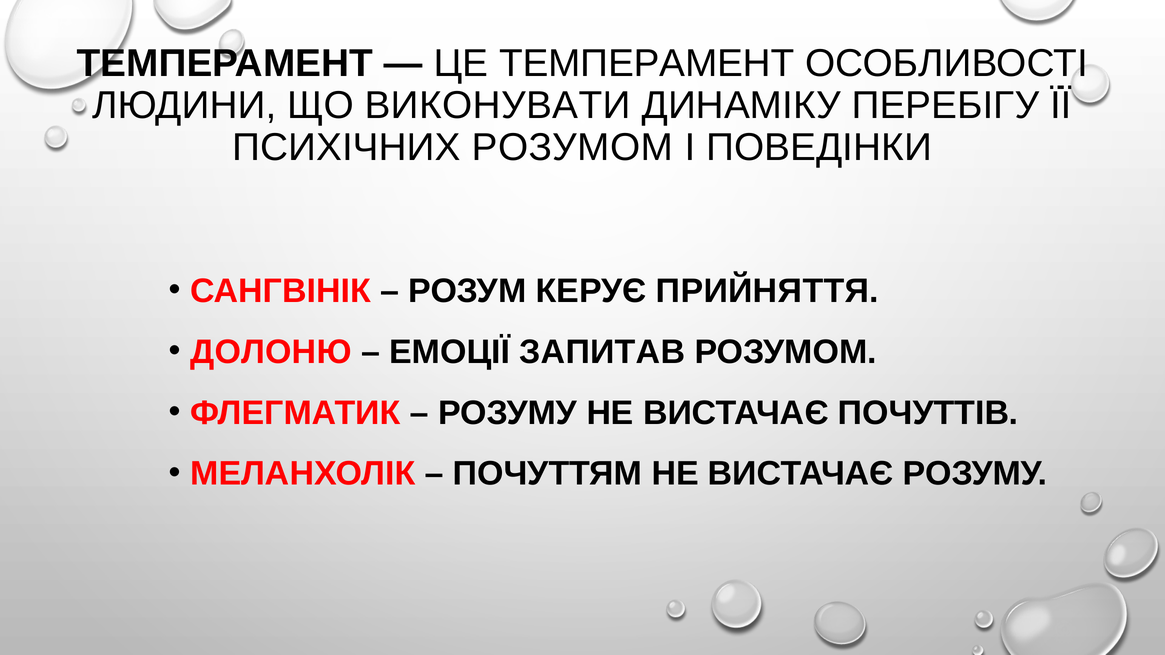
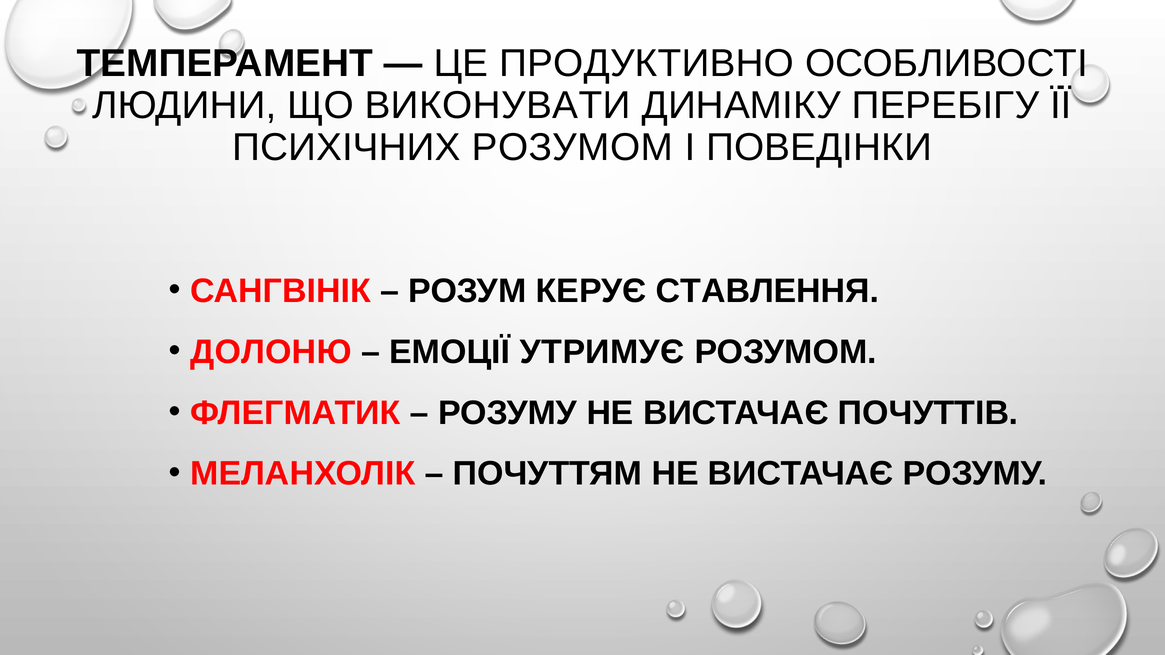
ЦЕ ТЕМПЕРАМЕНТ: ТЕМПЕРАМЕНТ -> ПРОДУКТИВНО
ПРИЙНЯТТЯ: ПРИЙНЯТТЯ -> СТАВЛЕННЯ
ЗАПИТАВ: ЗАПИТАВ -> УТРИМУЄ
